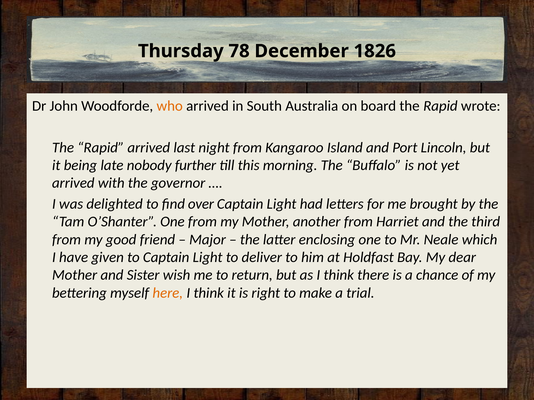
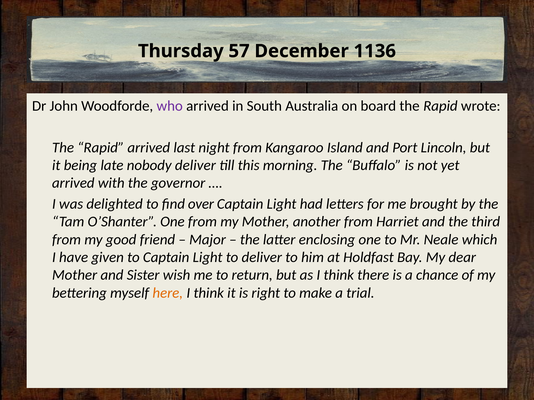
78: 78 -> 57
1826: 1826 -> 1136
who colour: orange -> purple
nobody further: further -> deliver
